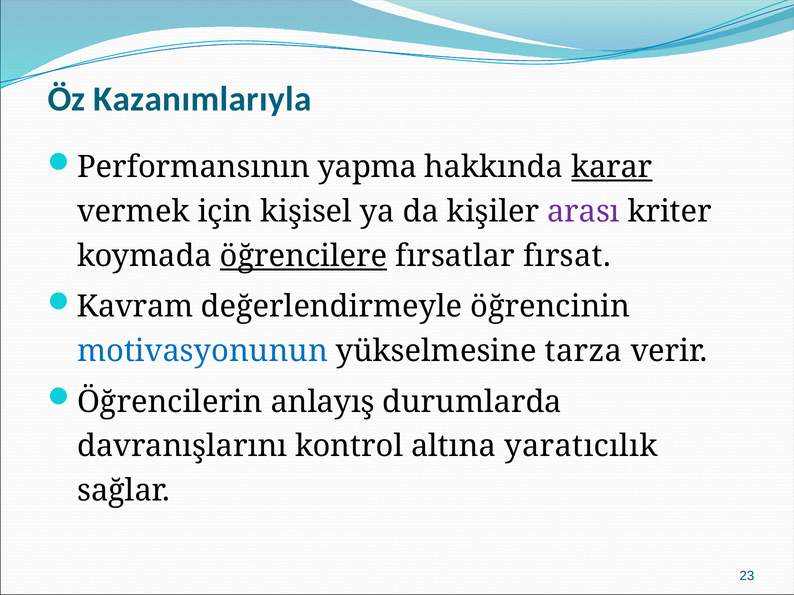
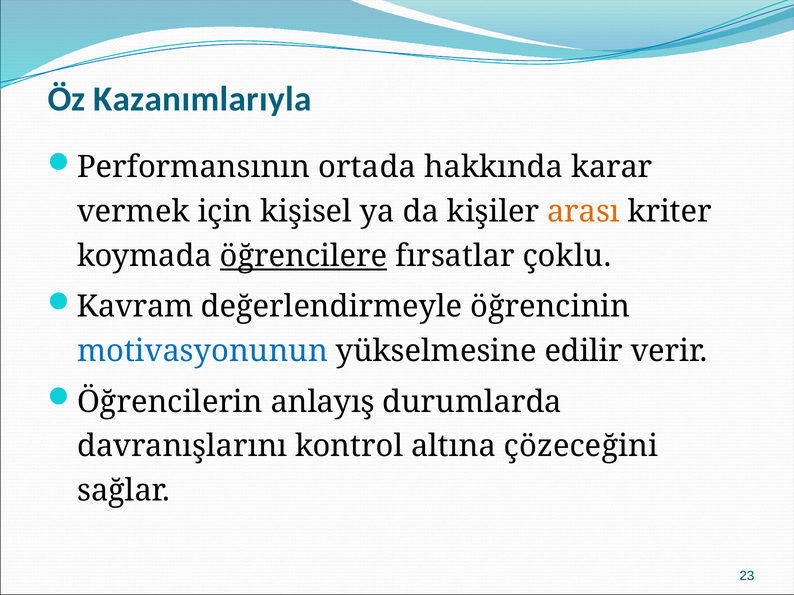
yapma: yapma -> ortada
karar underline: present -> none
arası colour: purple -> orange
fırsat: fırsat -> çoklu
tarza: tarza -> edilir
yaratıcılık: yaratıcılık -> çözeceğini
